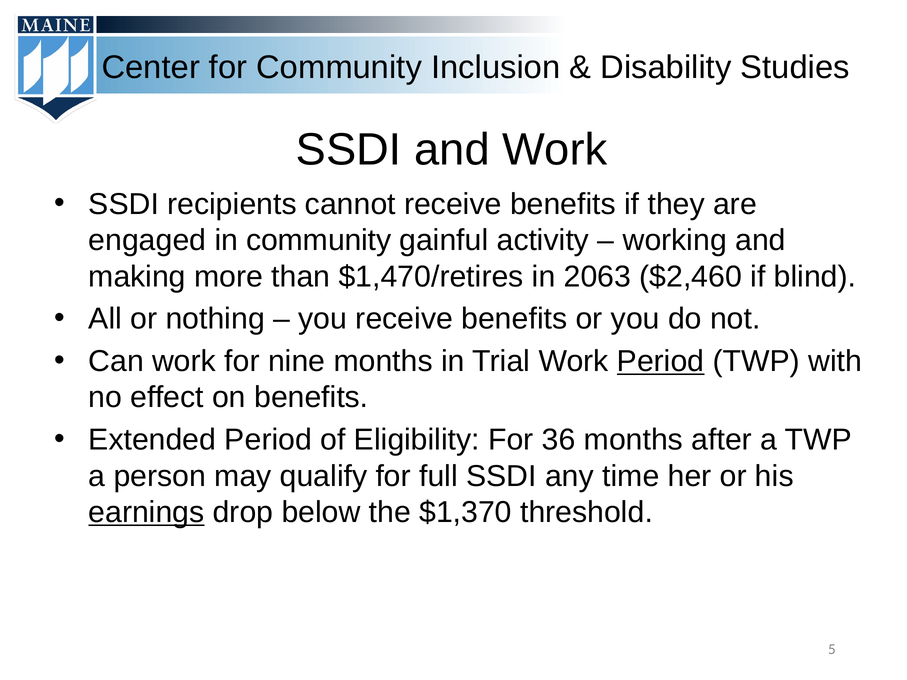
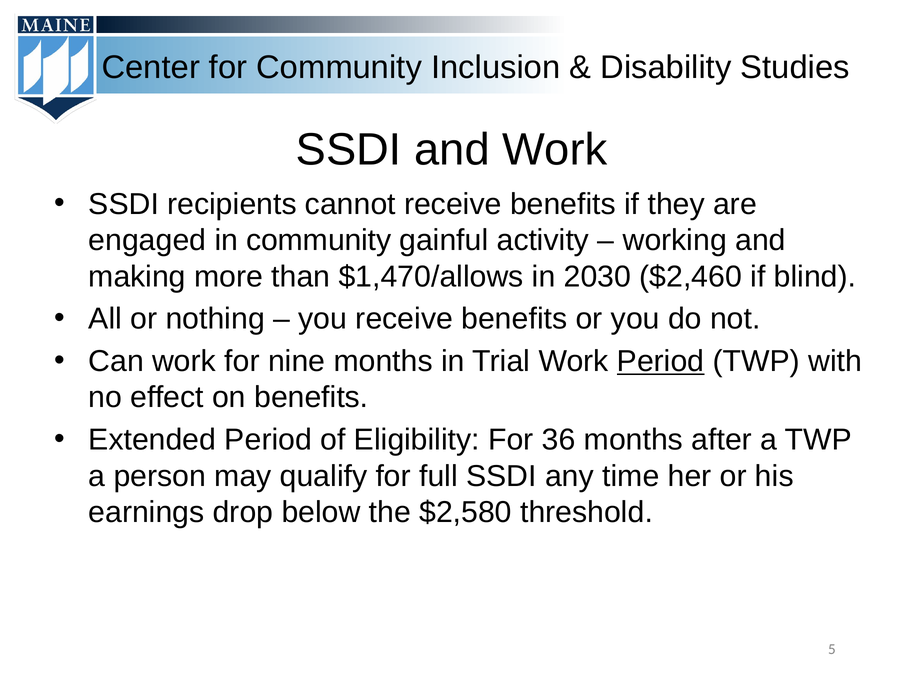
$1,470/retires: $1,470/retires -> $1,470/allows
2063: 2063 -> 2030
earnings underline: present -> none
$1,370: $1,370 -> $2,580
